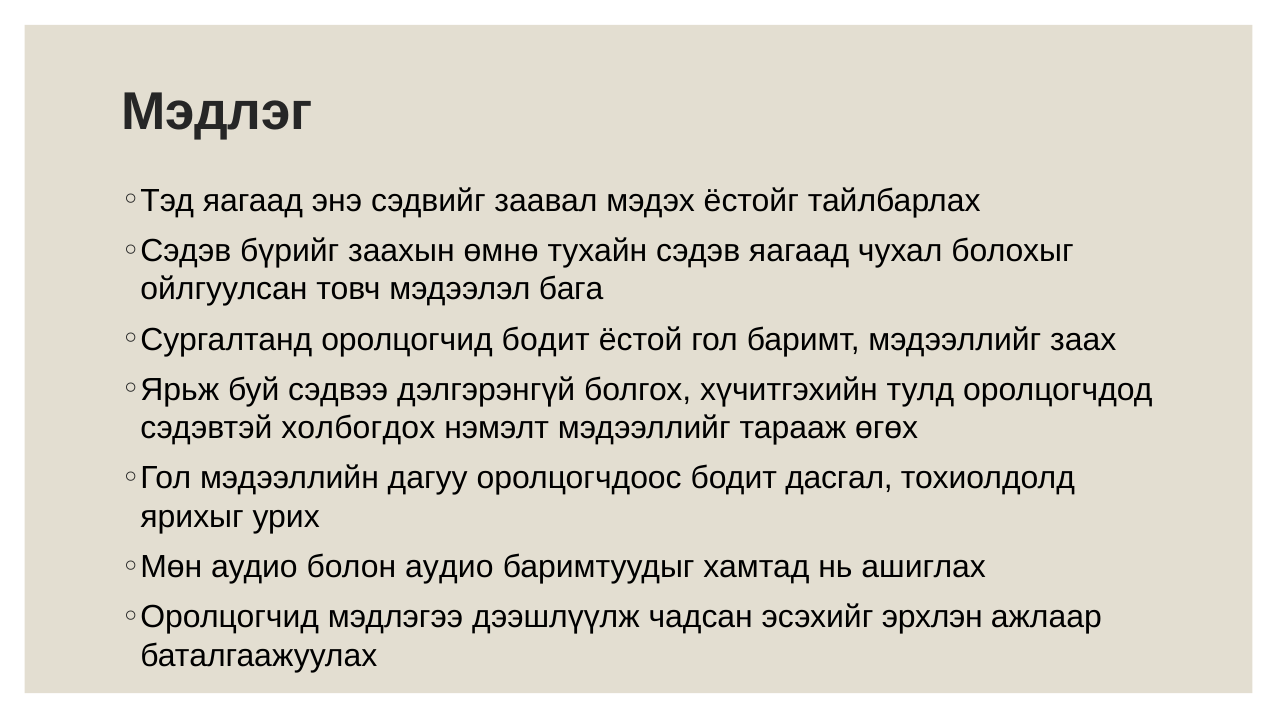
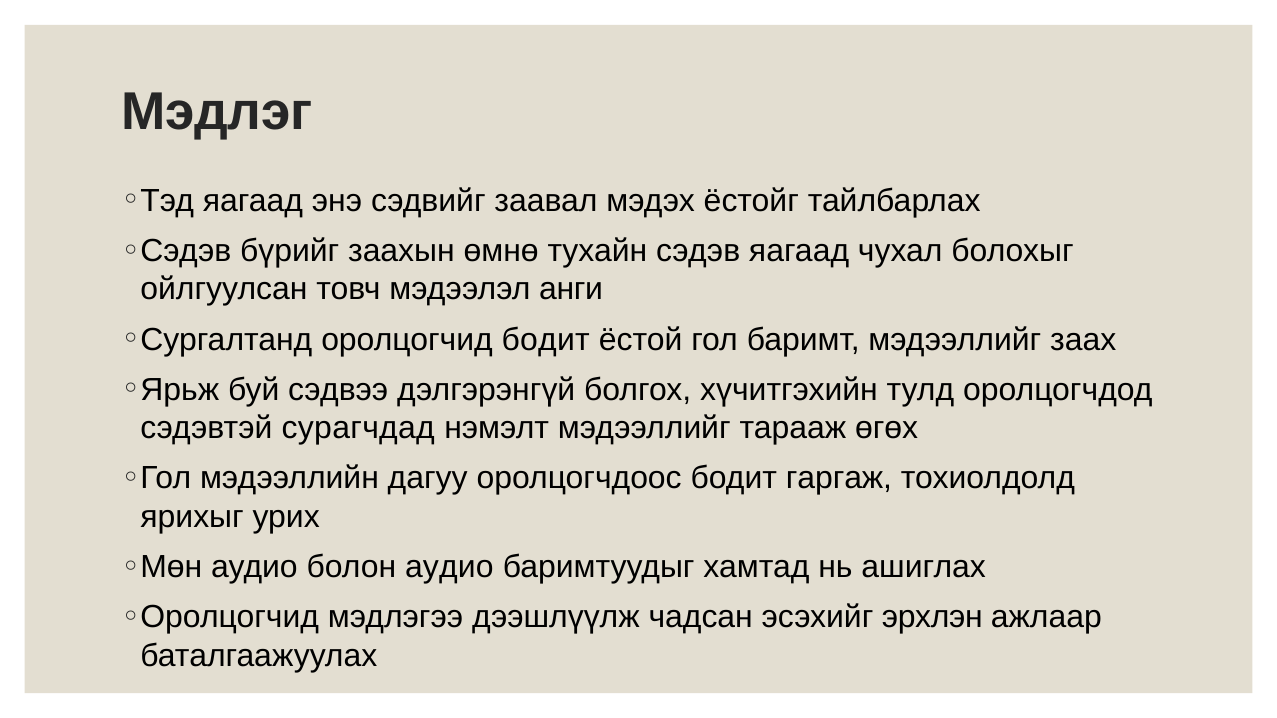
бага: бага -> анги
холбогдох: холбогдох -> сурагчдад
дасгал: дасгал -> гаргаж
